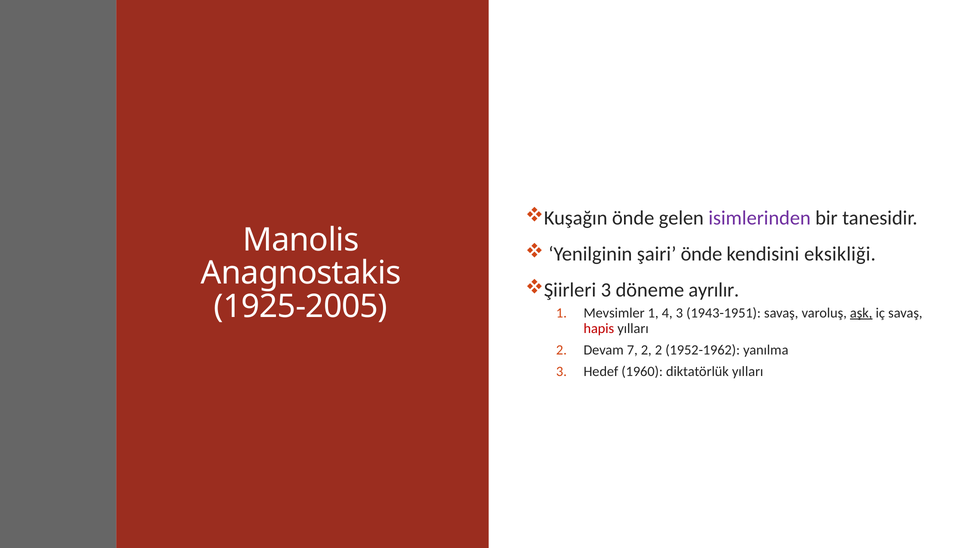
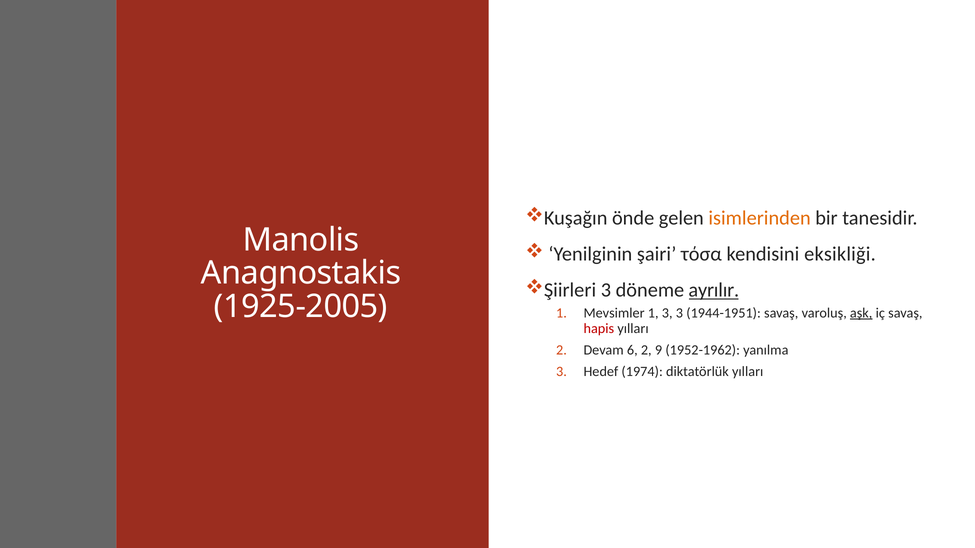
isimlerinden colour: purple -> orange
şairi önde: önde -> τόσα
ayrılır underline: none -> present
1 4: 4 -> 3
1943-1951: 1943-1951 -> 1944-1951
7: 7 -> 6
2 2: 2 -> 9
1960: 1960 -> 1974
